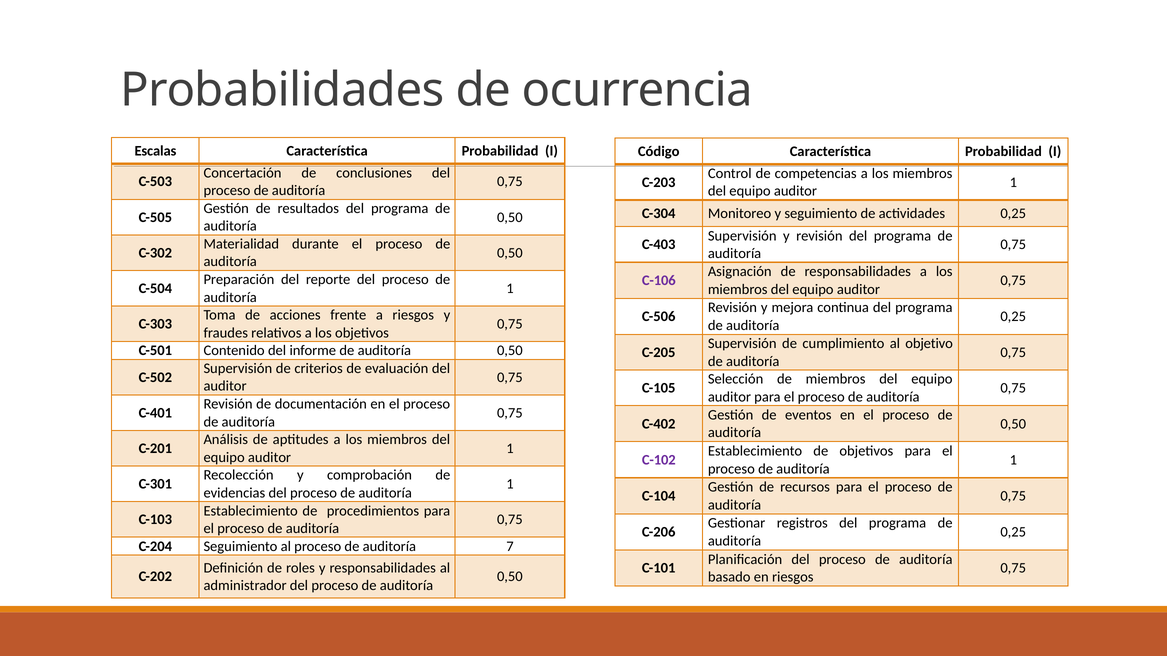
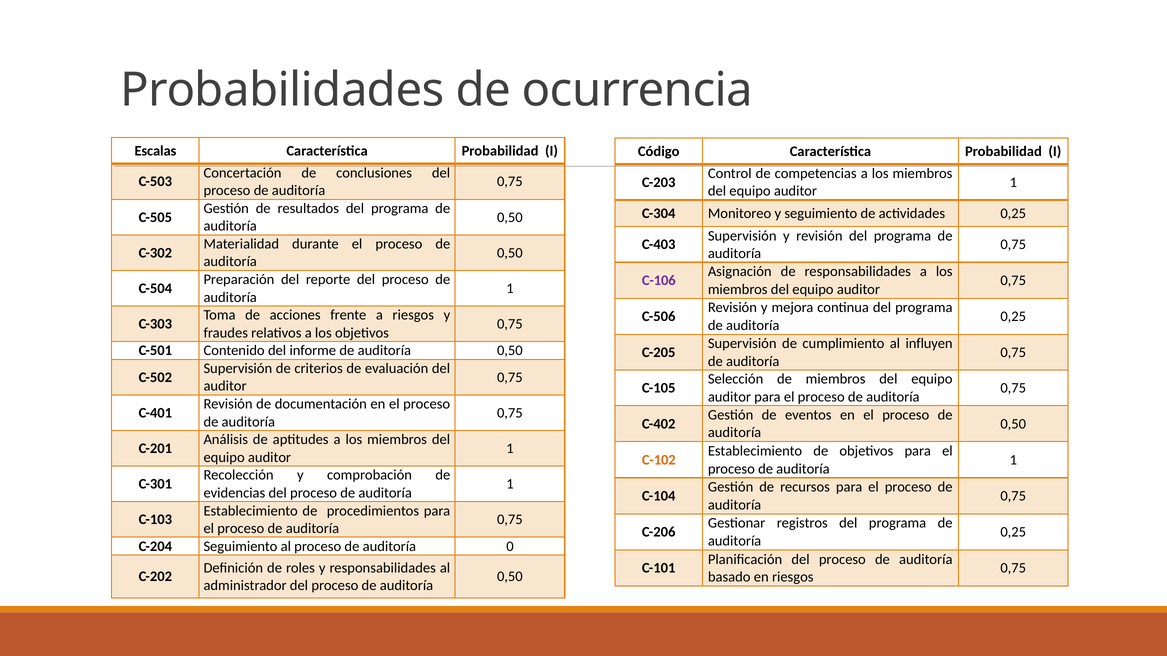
objetivo: objetivo -> influyen
C-102 colour: purple -> orange
7: 7 -> 0
